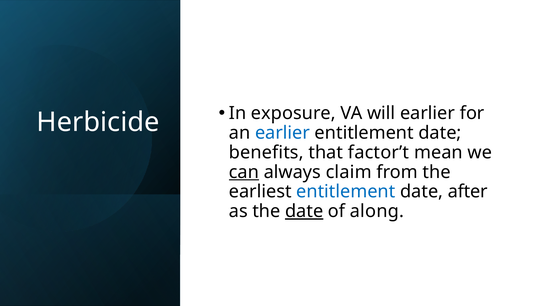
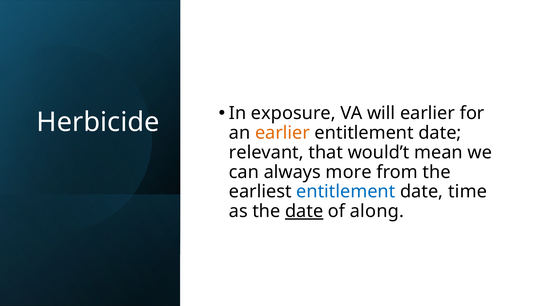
earlier at (282, 133) colour: blue -> orange
benefits: benefits -> relevant
factor’t: factor’t -> would’t
can underline: present -> none
claim: claim -> more
after: after -> time
